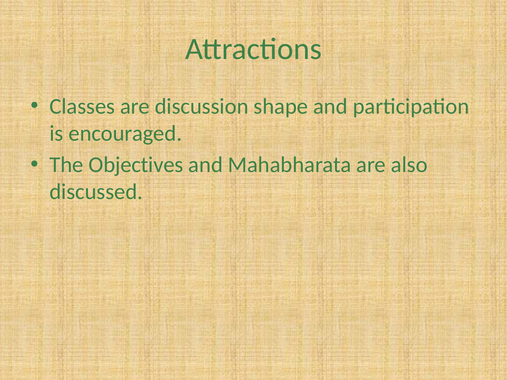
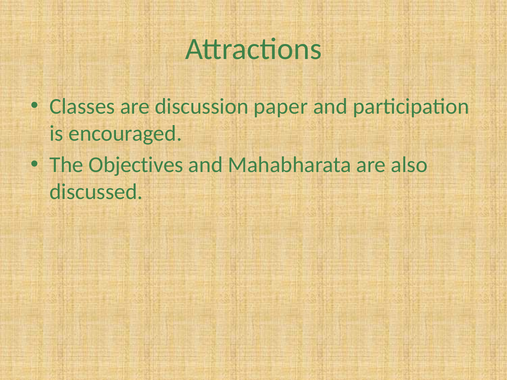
shape: shape -> paper
